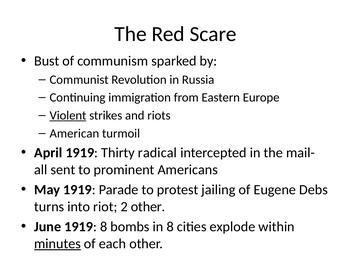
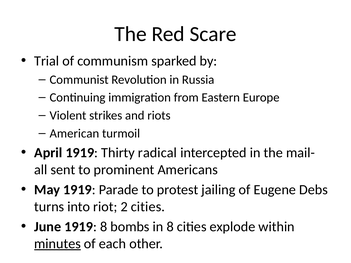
Bust: Bust -> Trial
Violent underline: present -> none
2 other: other -> cities
